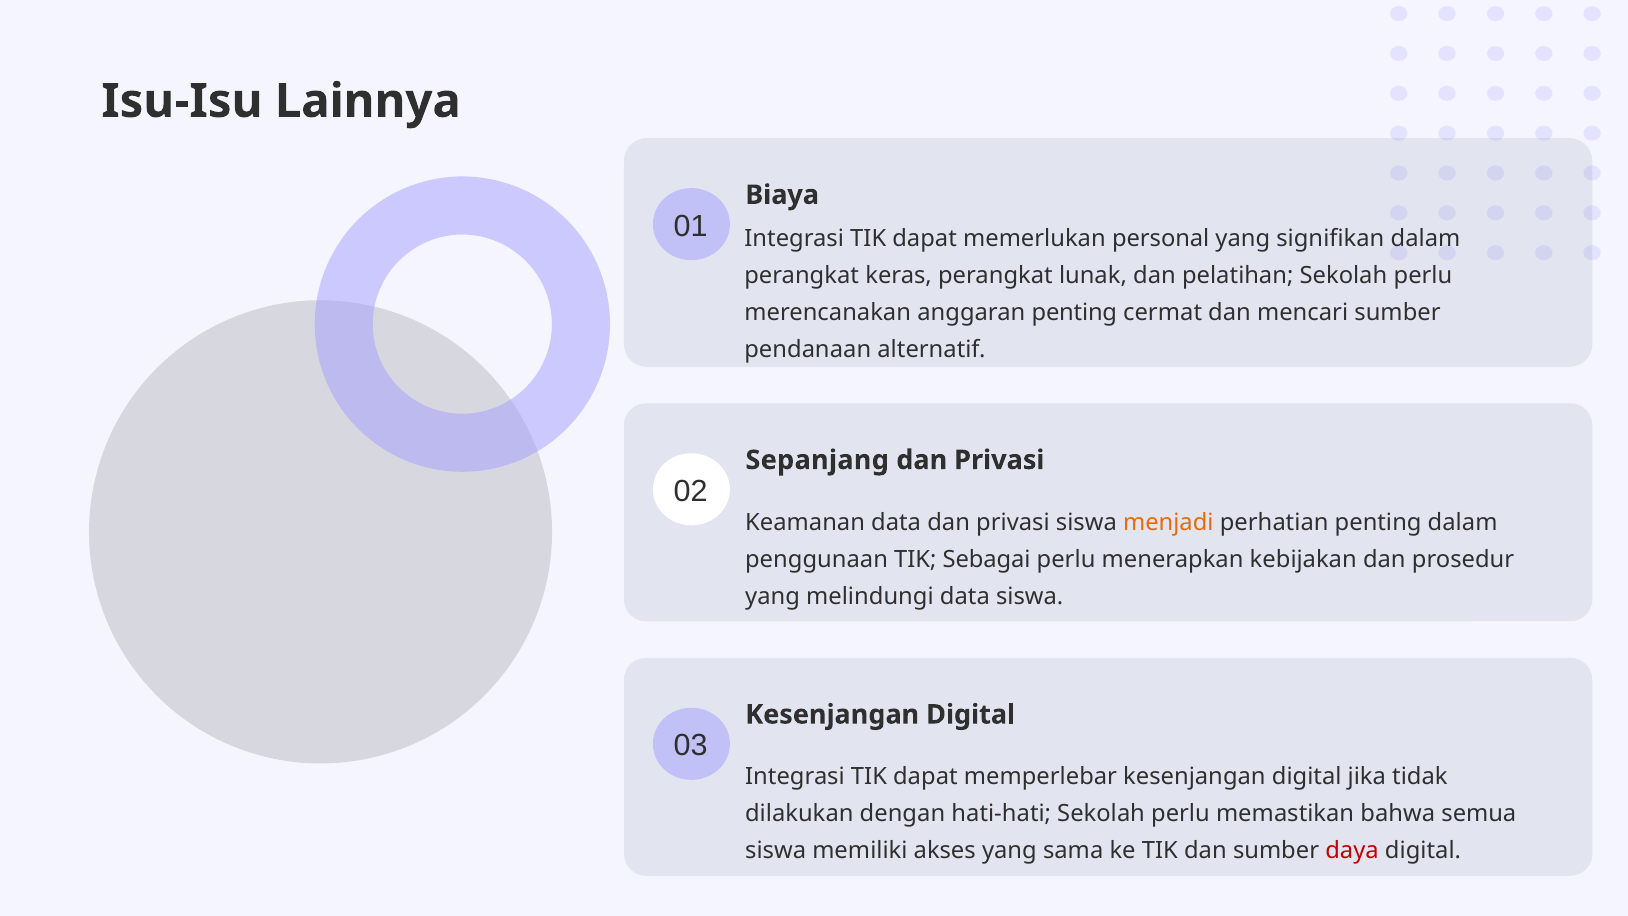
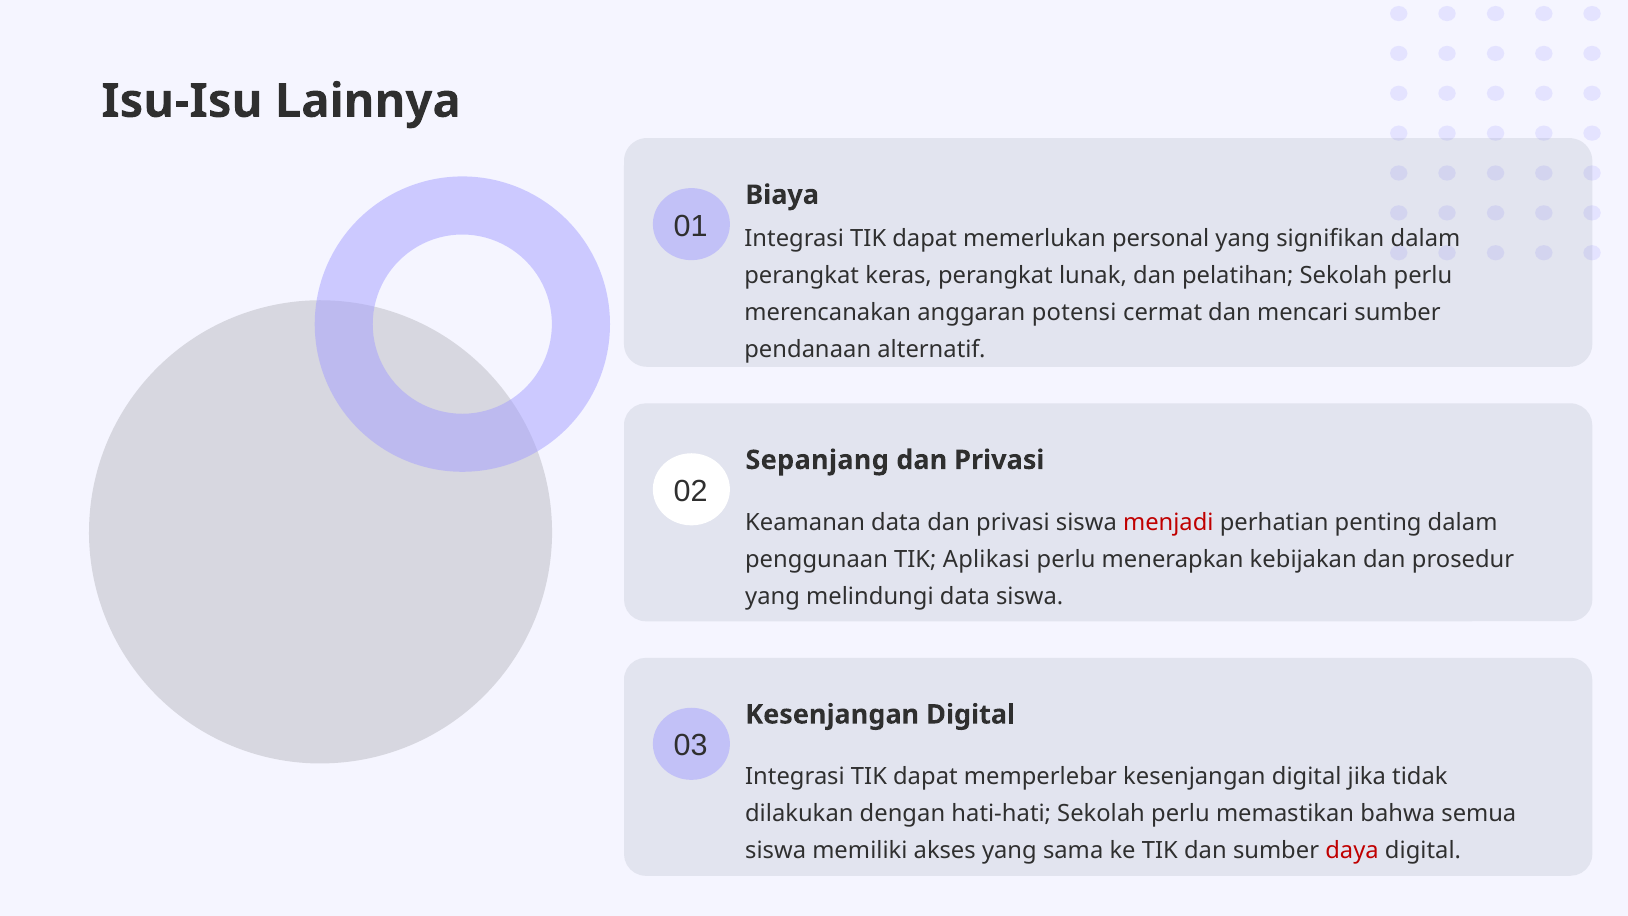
anggaran penting: penting -> potensi
menjadi colour: orange -> red
Sebagai: Sebagai -> Aplikasi
